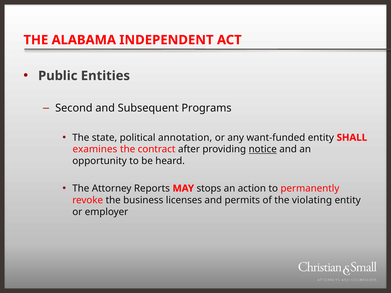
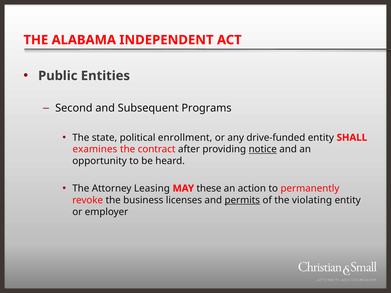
annotation: annotation -> enrollment
want-funded: want-funded -> drive-funded
Reports: Reports -> Leasing
stops: stops -> these
permits underline: none -> present
